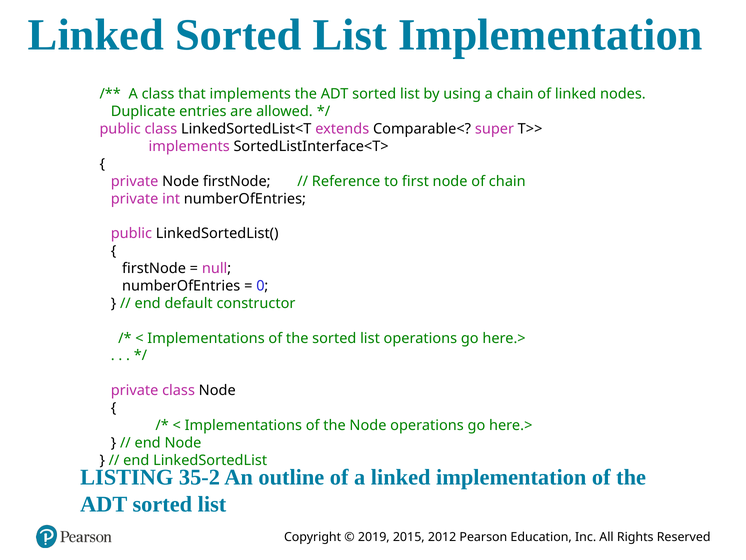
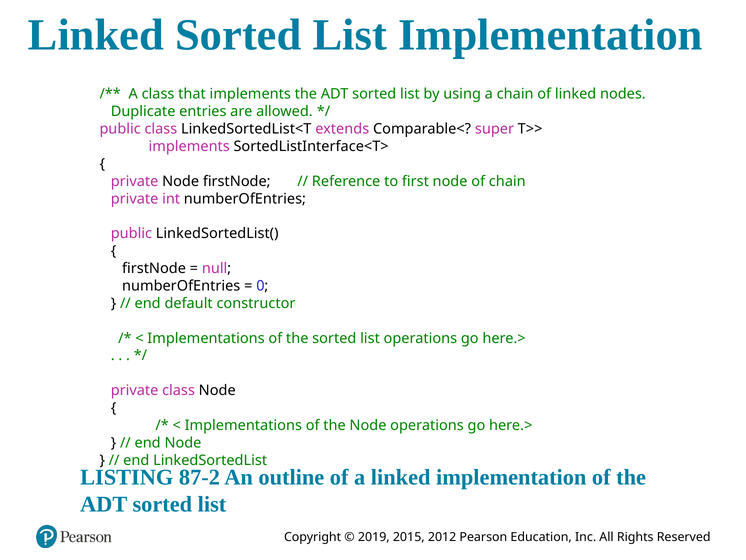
35-2: 35-2 -> 87-2
